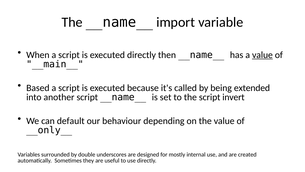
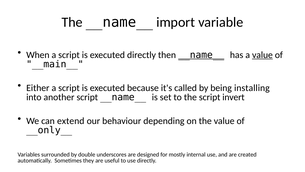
__name__ at (201, 55) underline: none -> present
Based: Based -> Either
extended: extended -> installing
default: default -> extend
